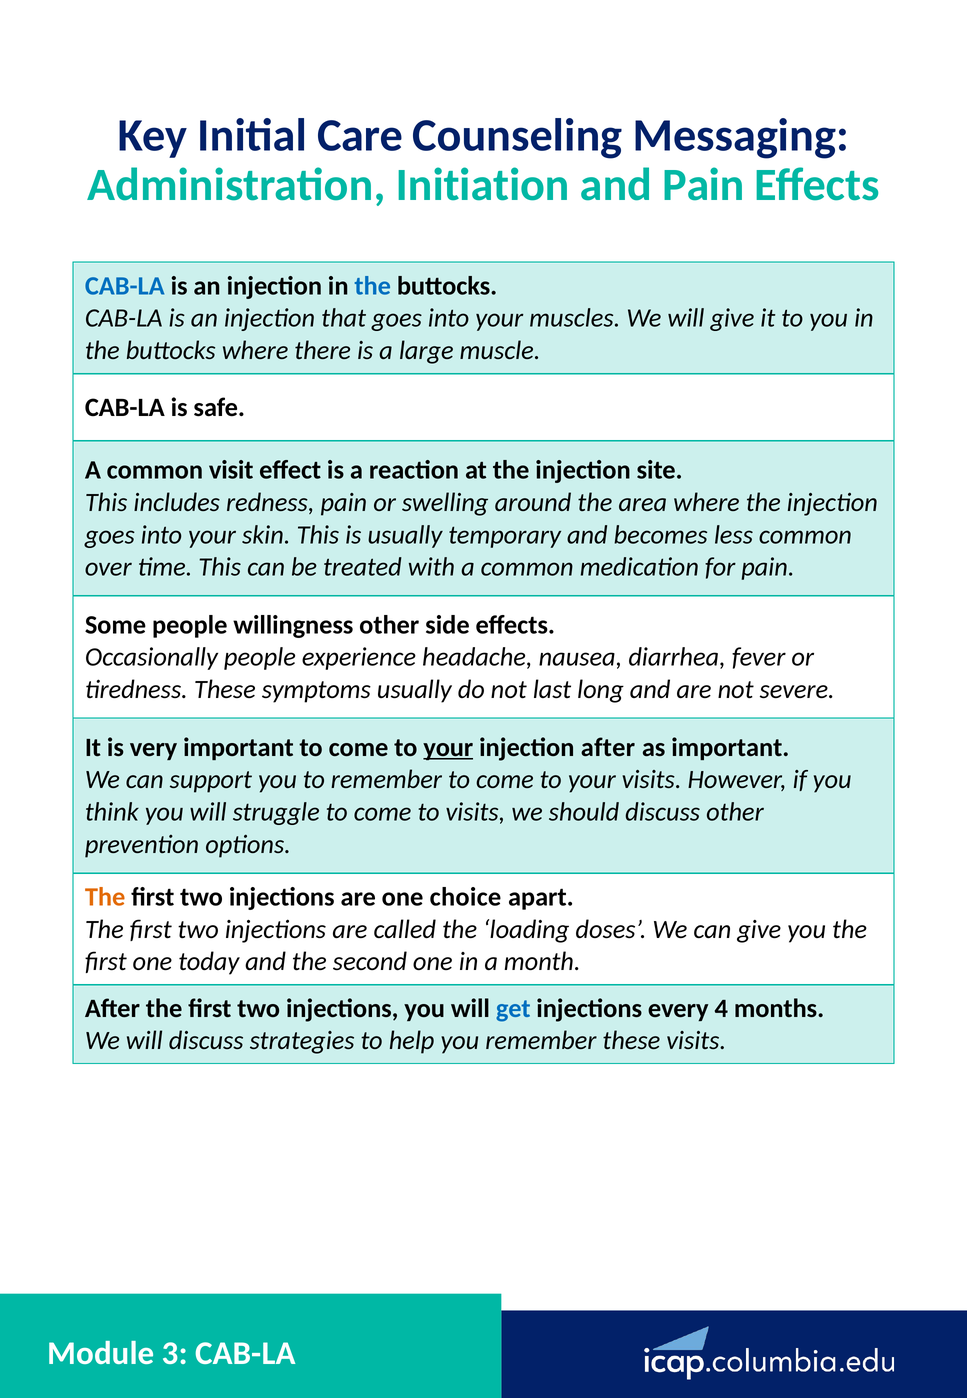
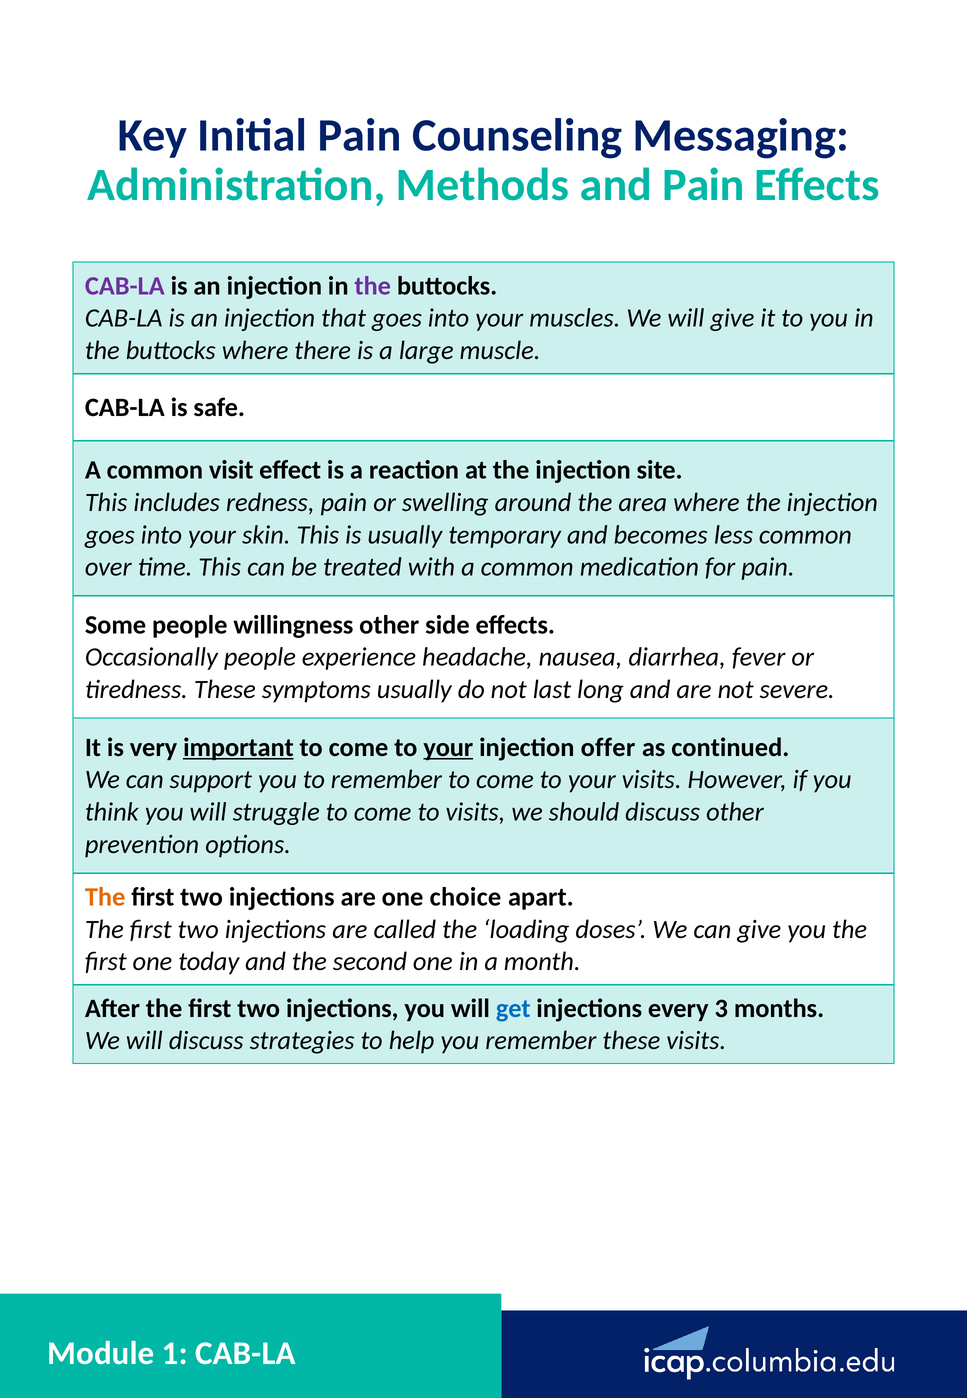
Initial Care: Care -> Pain
Initiation: Initiation -> Methods
CAB-LA at (125, 286) colour: blue -> purple
the at (373, 286) colour: blue -> purple
important at (238, 748) underline: none -> present
injection after: after -> offer
as important: important -> continued
4: 4 -> 3
3: 3 -> 1
